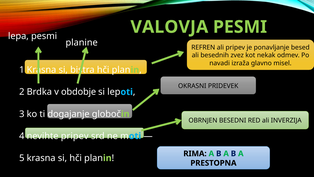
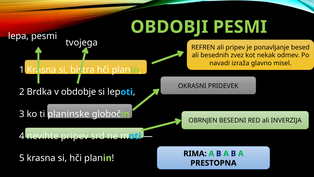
VALOVJA: VALOVJA -> OBDOBJI
planine: planine -> tvojega
dogajanje: dogajanje -> planinske
